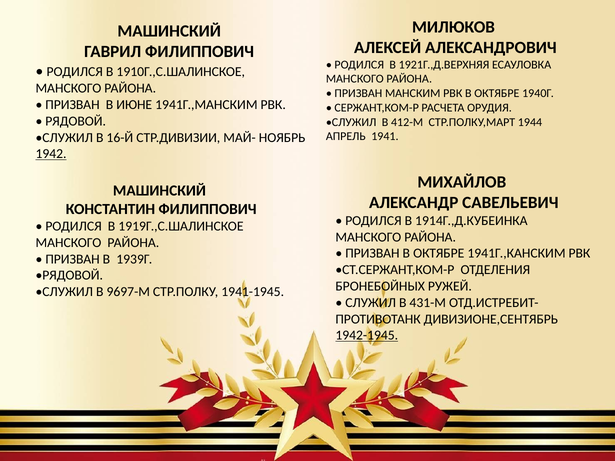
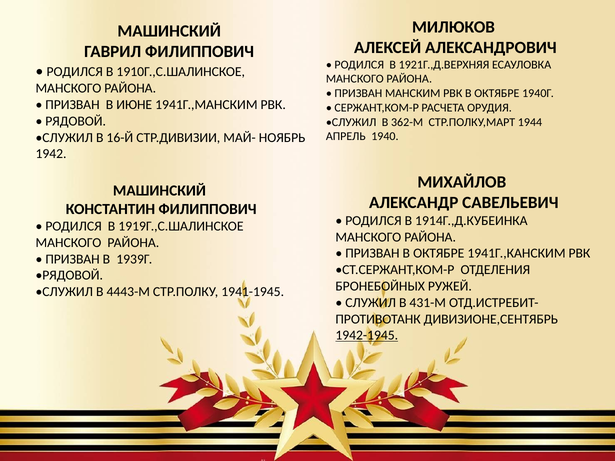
412-М: 412-М -> 362-М
1941: 1941 -> 1940
1942 underline: present -> none
9697-М: 9697-М -> 4443-М
